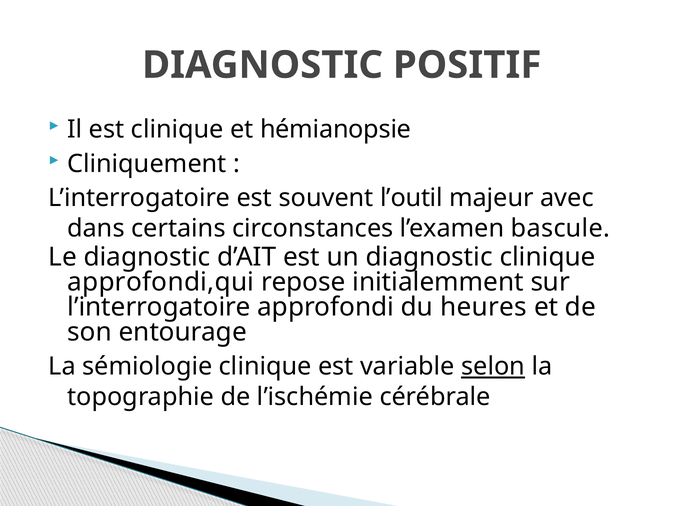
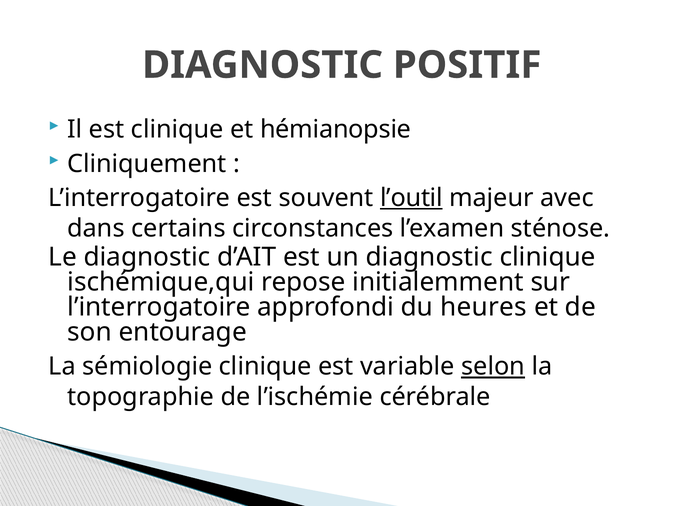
l’outil underline: none -> present
bascule: bascule -> sténose
approfondi,qui: approfondi,qui -> ischémique,qui
